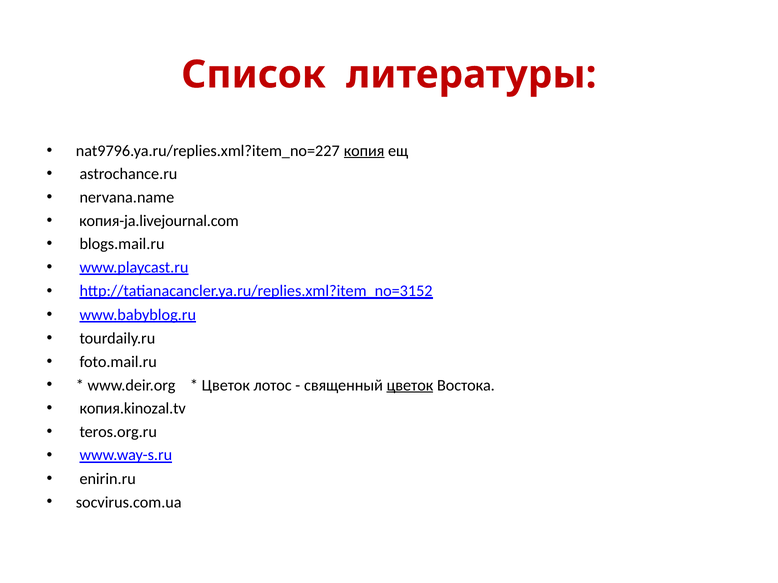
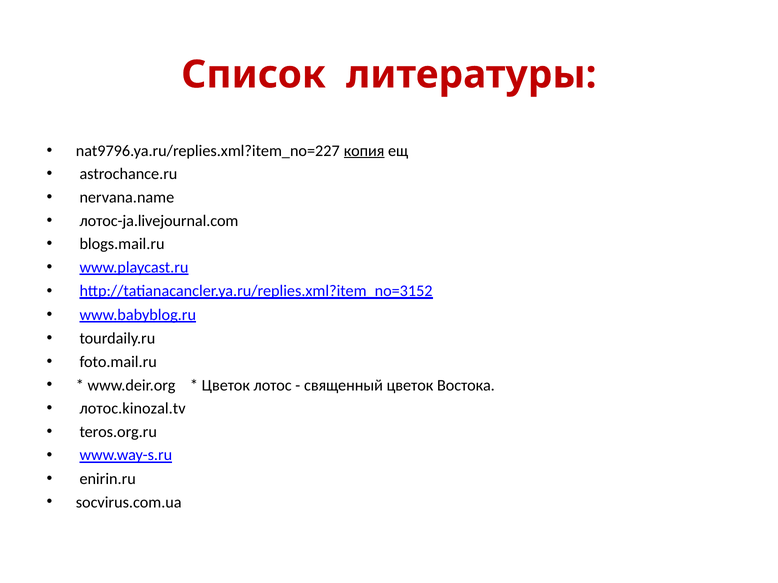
копия-ja.livejournal.com: копия-ja.livejournal.com -> лотос-ja.livejournal.com
цветок at (410, 385) underline: present -> none
копия.kinozal.tv: копия.kinozal.tv -> лотос.kinozal.tv
